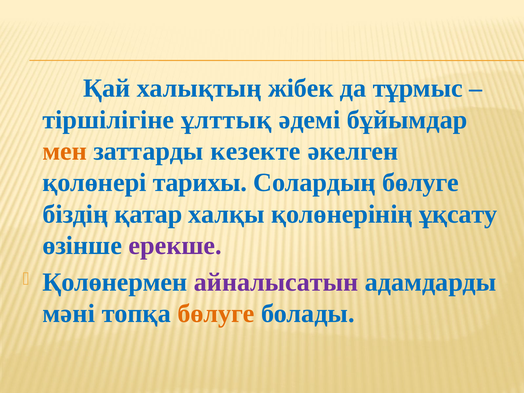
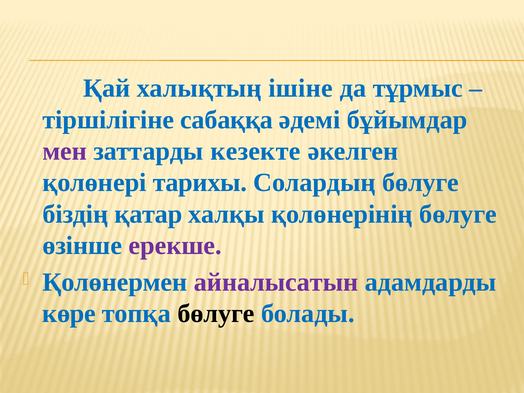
жібек: жібек -> ішіне
ұлттық: ұлттық -> сабаққа
мен colour: orange -> purple
қолөнерінің ұқсату: ұқсату -> бөлуге
мәні: мәні -> көре
бөлуге at (216, 314) colour: orange -> black
